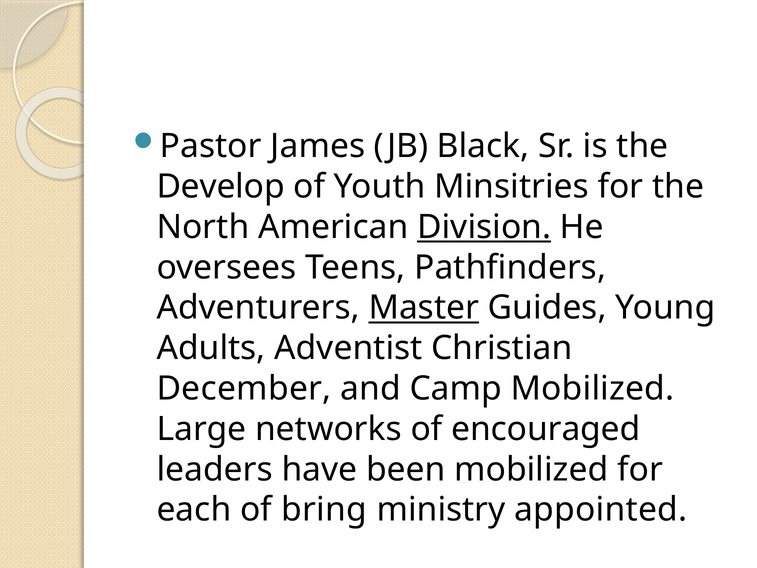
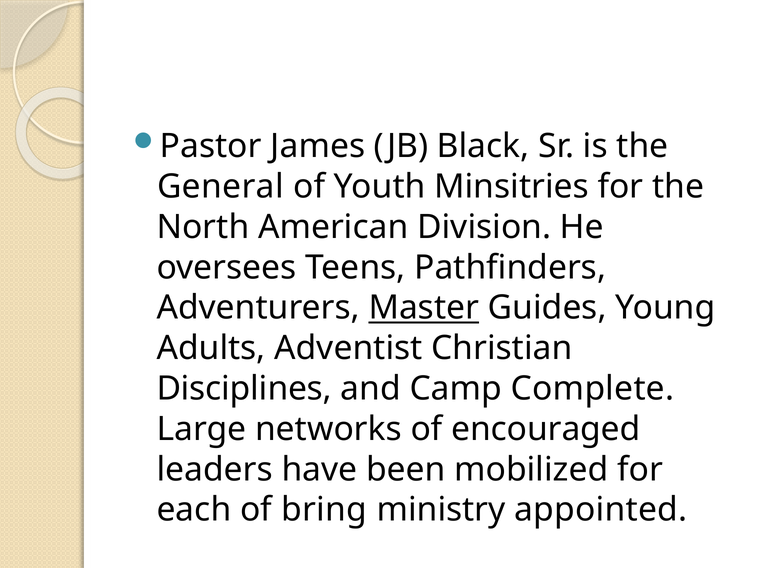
Develop: Develop -> General
Division underline: present -> none
December: December -> Disciplines
Camp Mobilized: Mobilized -> Complete
